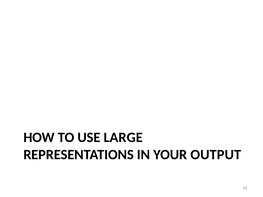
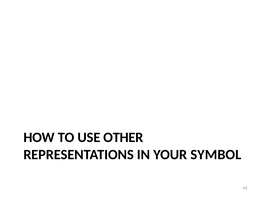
LARGE: LARGE -> OTHER
OUTPUT: OUTPUT -> SYMBOL
